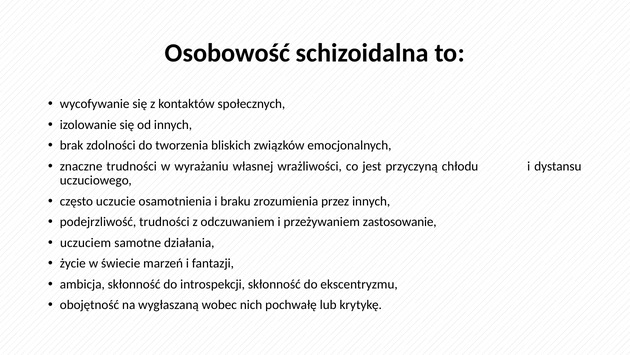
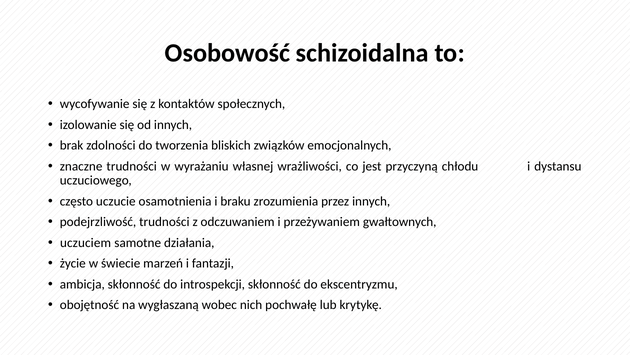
zastosowanie: zastosowanie -> gwałtownych
